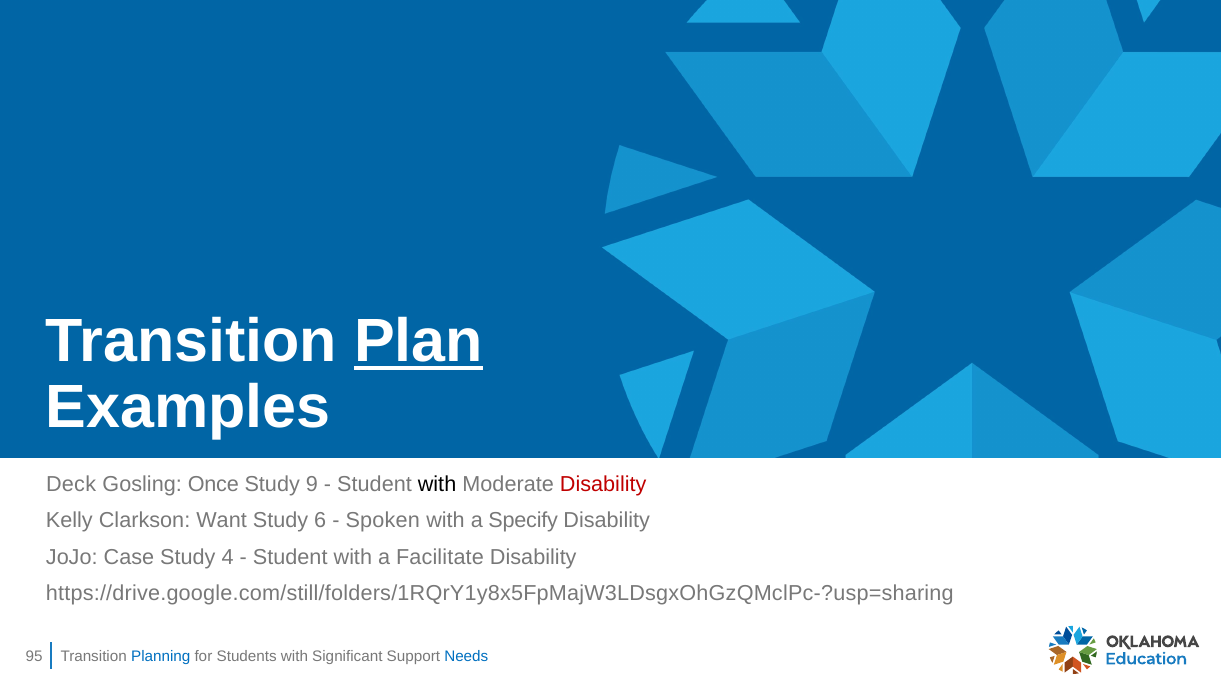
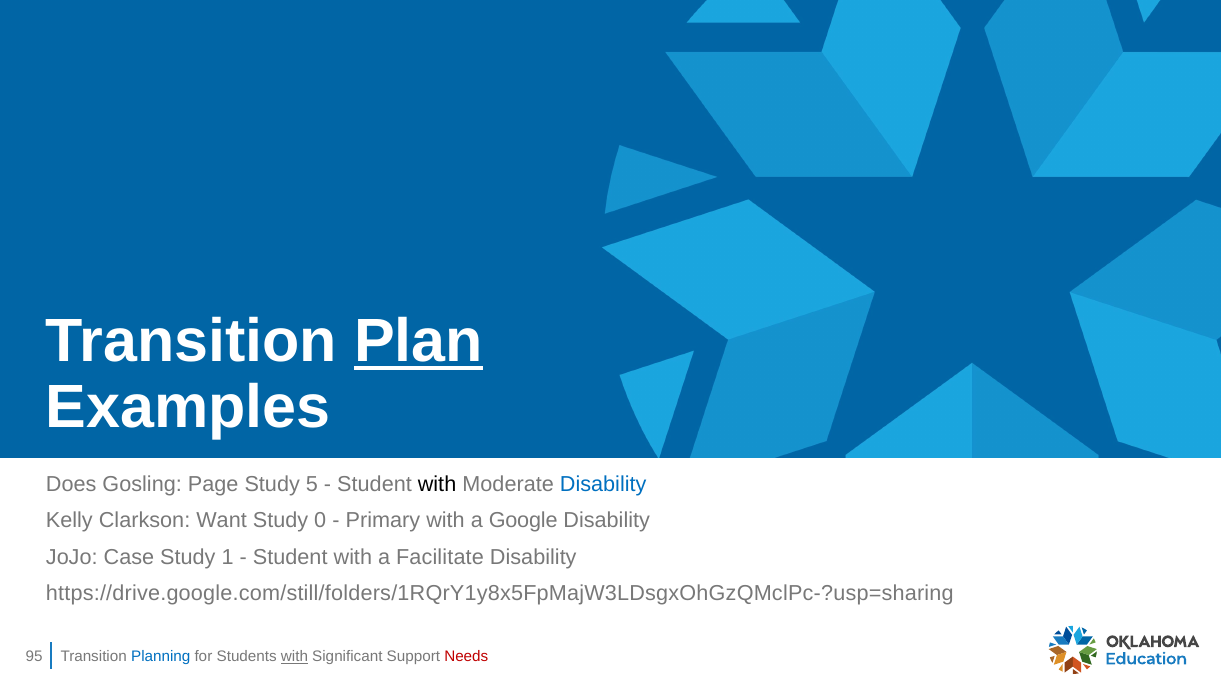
Deck: Deck -> Does
Once: Once -> Page
9: 9 -> 5
Disability at (603, 485) colour: red -> blue
6: 6 -> 0
Spoken: Spoken -> Primary
Specify: Specify -> Google
4: 4 -> 1
with at (294, 657) underline: none -> present
Needs colour: blue -> red
